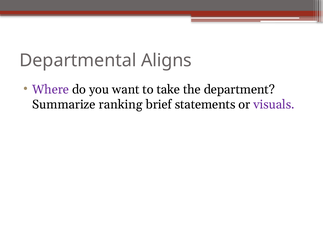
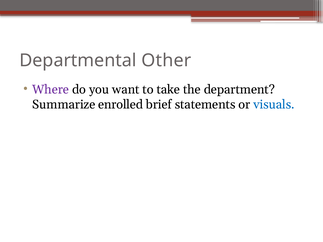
Aligns: Aligns -> Other
ranking: ranking -> enrolled
visuals colour: purple -> blue
